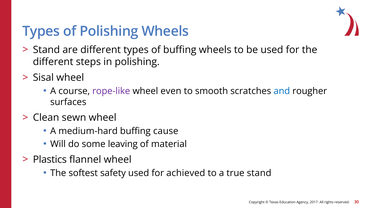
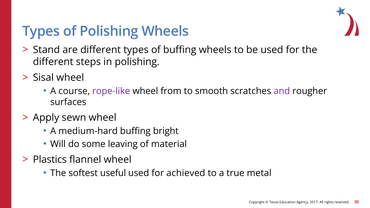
even: even -> from
and colour: blue -> purple
Clean: Clean -> Apply
cause: cause -> bright
safety: safety -> useful
true stand: stand -> metal
